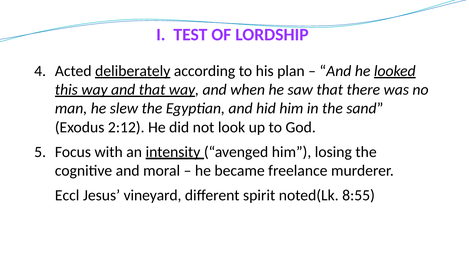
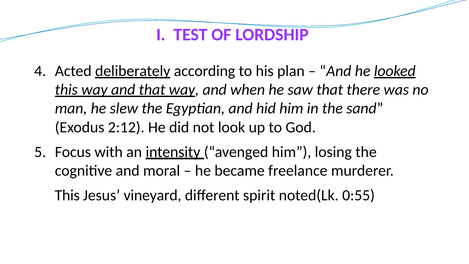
Eccl at (67, 195): Eccl -> This
8:55: 8:55 -> 0:55
